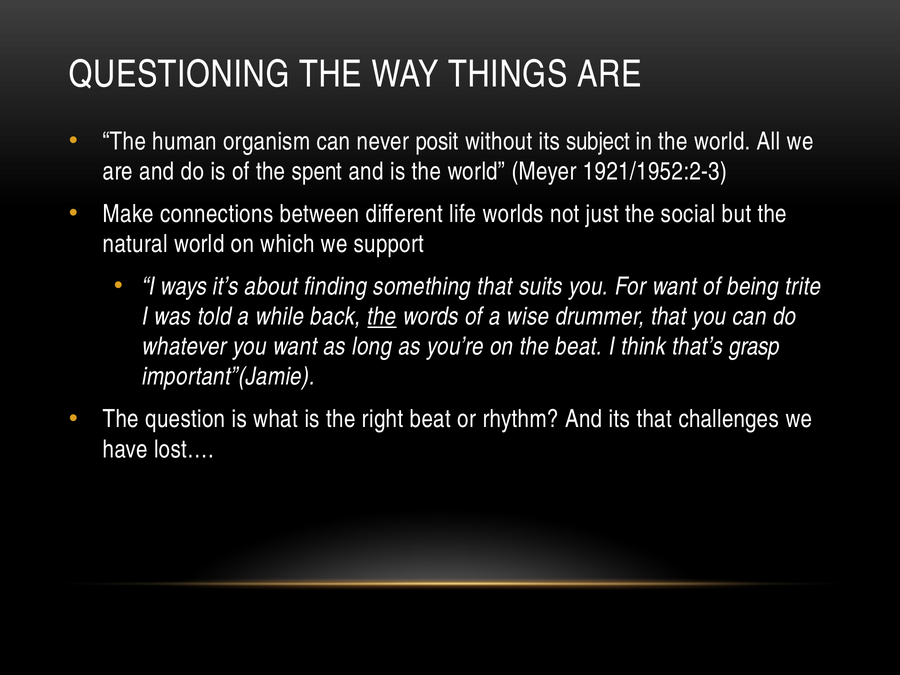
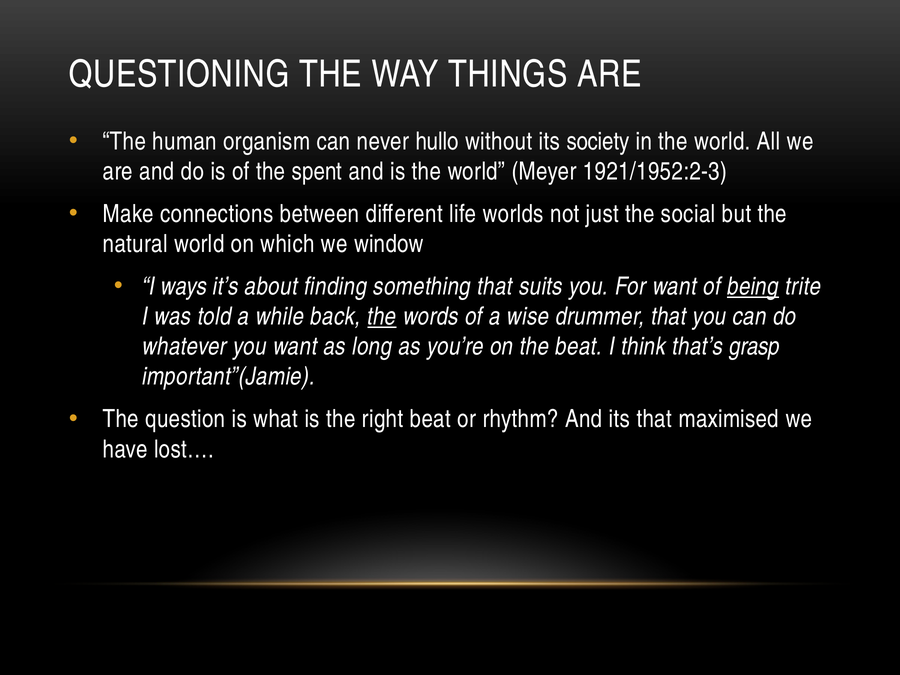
posit: posit -> hullo
subject: subject -> society
support: support -> window
being underline: none -> present
challenges: challenges -> maximised
